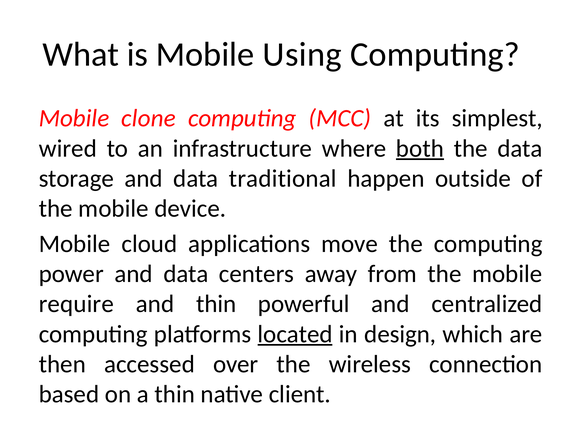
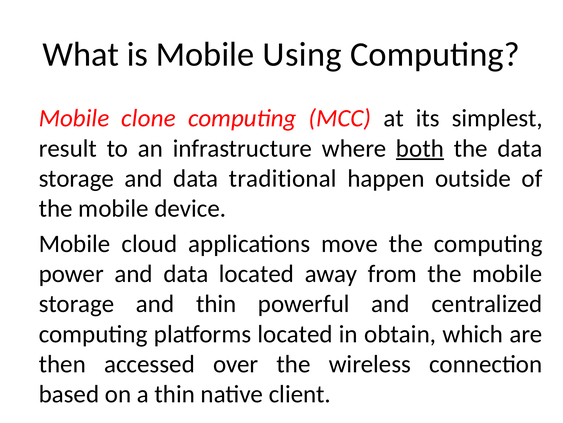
wired: wired -> result
data centers: centers -> located
require at (76, 303): require -> storage
located at (295, 334) underline: present -> none
design: design -> obtain
